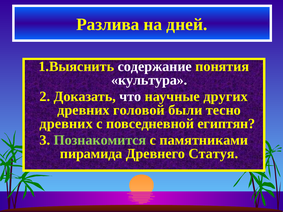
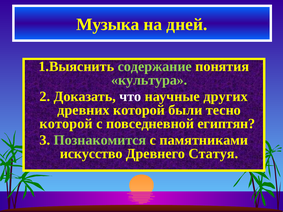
Разлива: Разлива -> Музыка
содержание colour: white -> light green
культура colour: white -> light green
древних головой: головой -> которой
древних at (66, 124): древних -> которой
пирамида: пирамида -> искусство
